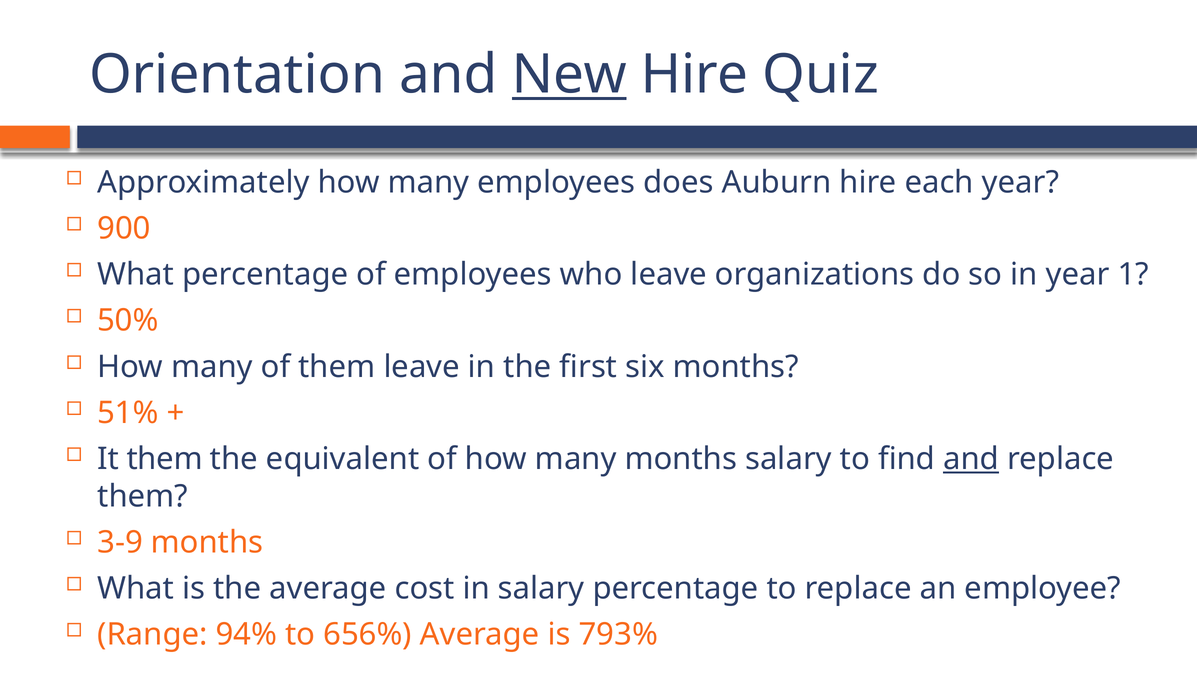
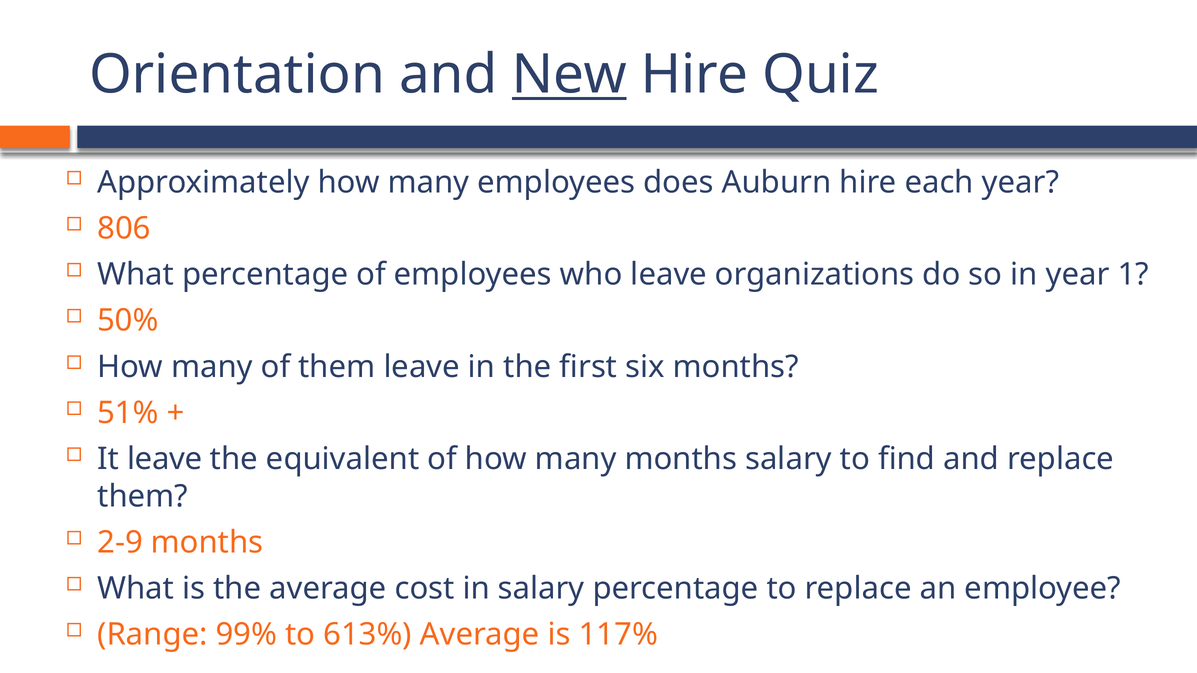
900: 900 -> 806
It them: them -> leave
and at (971, 459) underline: present -> none
3-9: 3-9 -> 2-9
94%: 94% -> 99%
656%: 656% -> 613%
793%: 793% -> 117%
